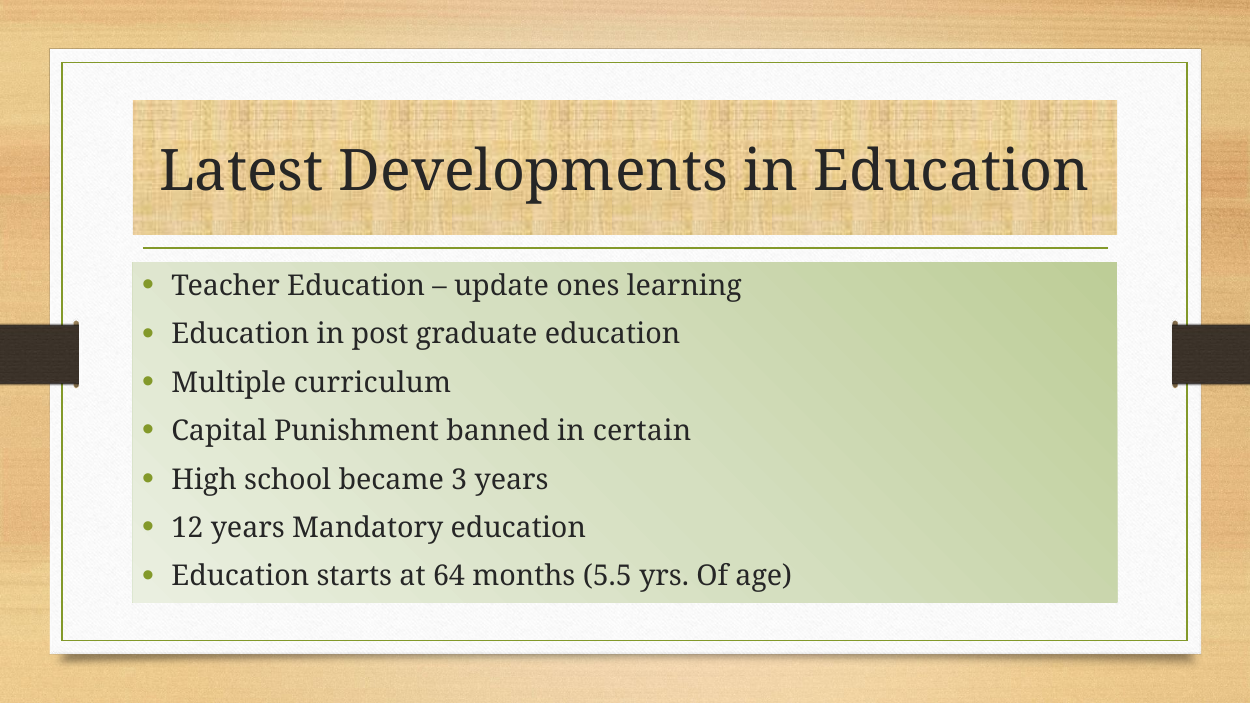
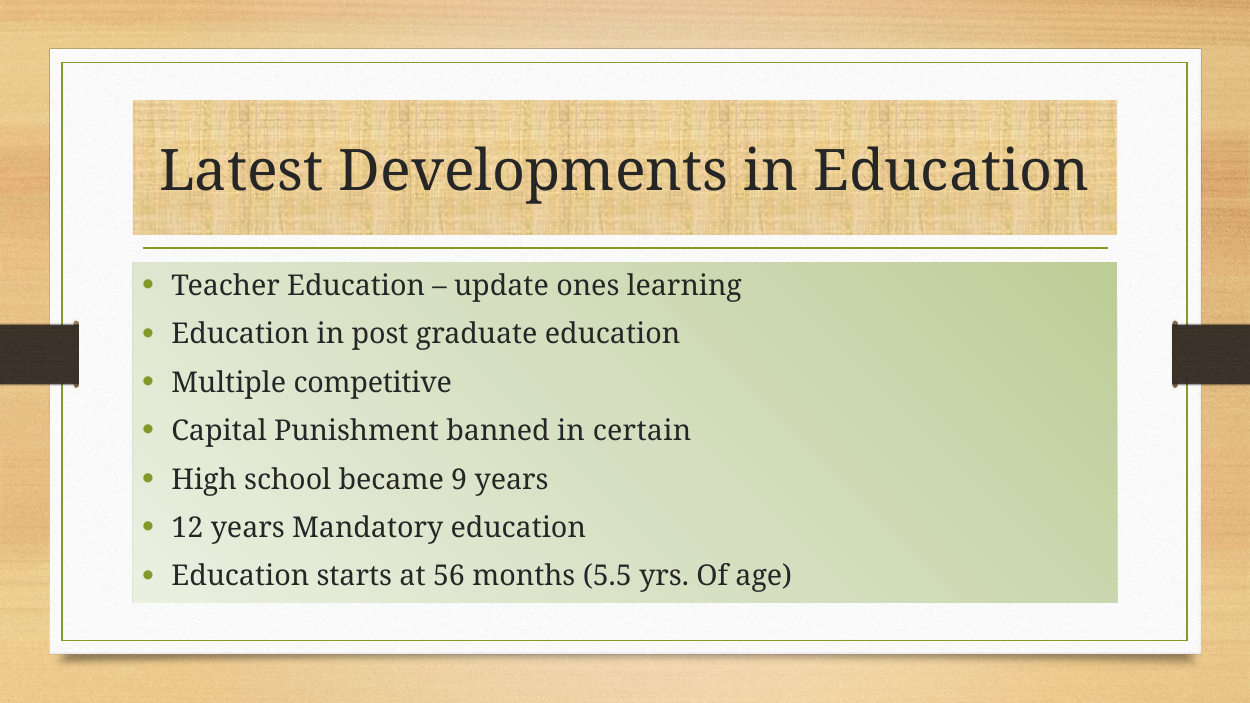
curriculum: curriculum -> competitive
3: 3 -> 9
64: 64 -> 56
